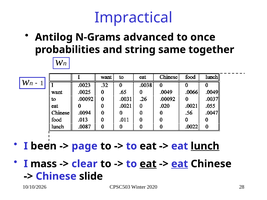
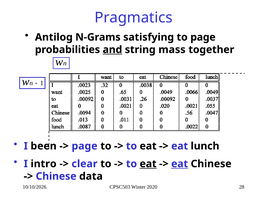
Impractical: Impractical -> Pragmatics
advanced: advanced -> satisfying
to once: once -> page
and underline: none -> present
same: same -> mass
lunch underline: present -> none
mass: mass -> intro
slide: slide -> data
